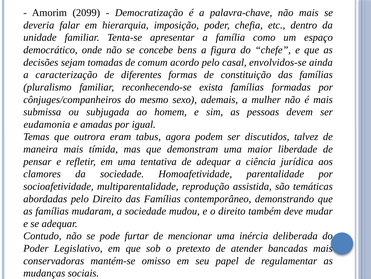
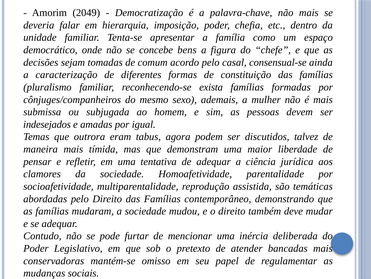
2099: 2099 -> 2049
envolvidos-se: envolvidos-se -> consensual-se
eudamonia: eudamonia -> indesejados
